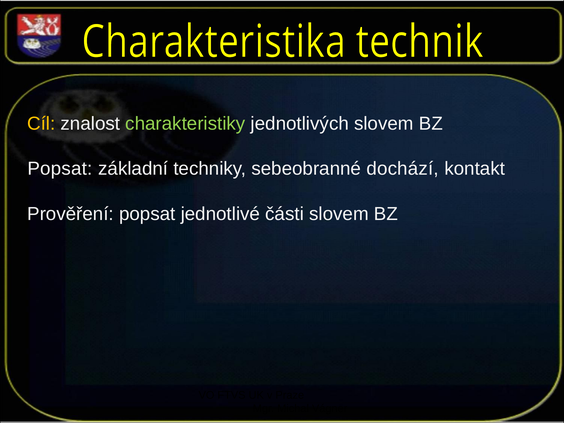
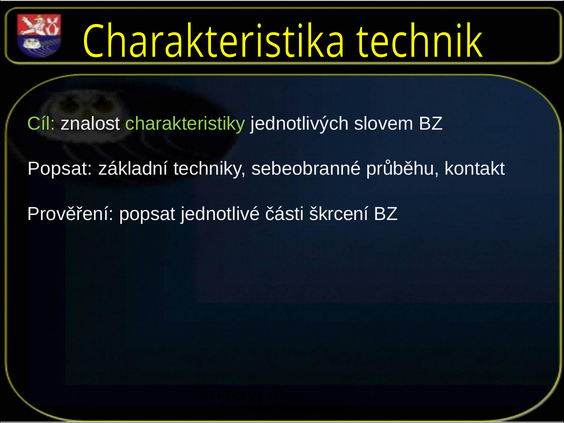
Cíl colour: yellow -> light green
dochází: dochází -> průběhu
části slovem: slovem -> škrcení
